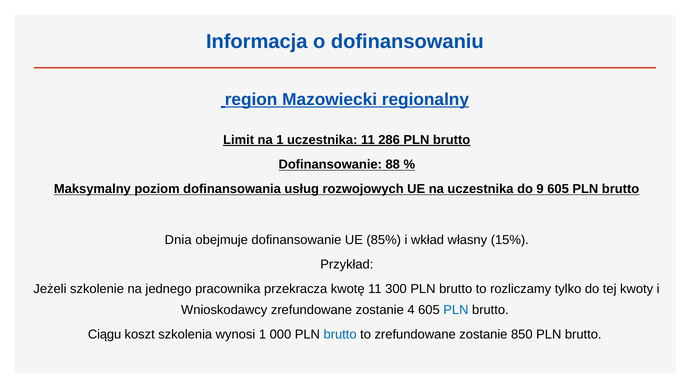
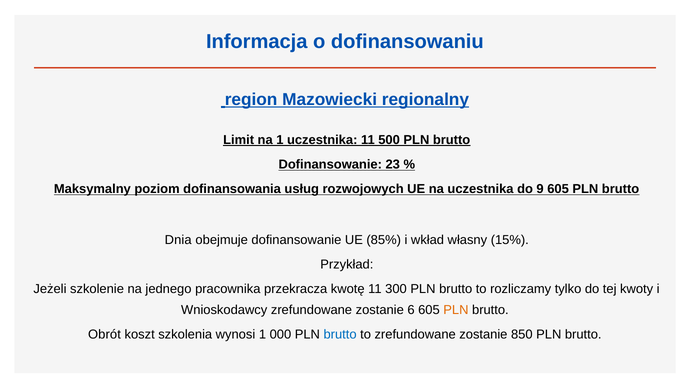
286: 286 -> 500
88: 88 -> 23
4: 4 -> 6
PLN at (456, 310) colour: blue -> orange
Ciągu: Ciągu -> Obrót
